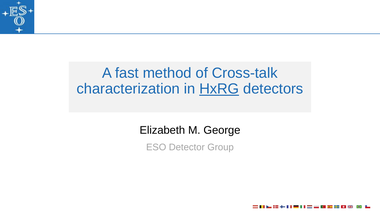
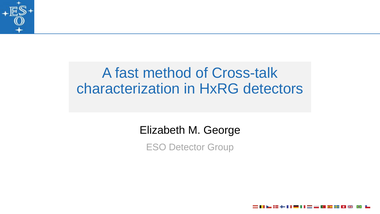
HxRG underline: present -> none
